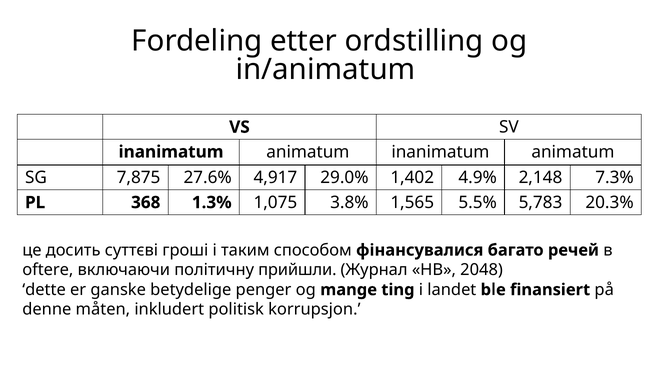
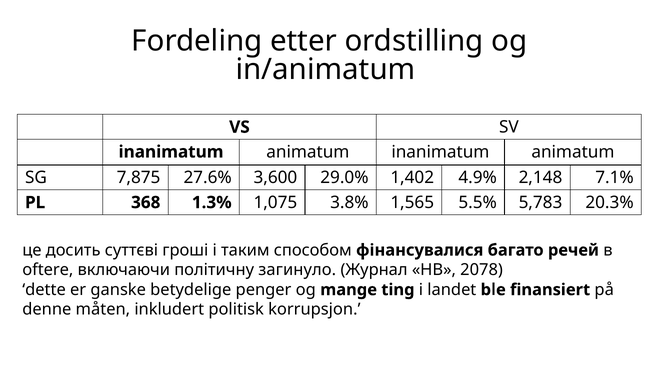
4,917: 4,917 -> 3,600
7.3%: 7.3% -> 7.1%
прийшли: прийшли -> загинуло
2048: 2048 -> 2078
